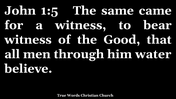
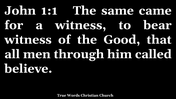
1:5: 1:5 -> 1:1
water: water -> called
